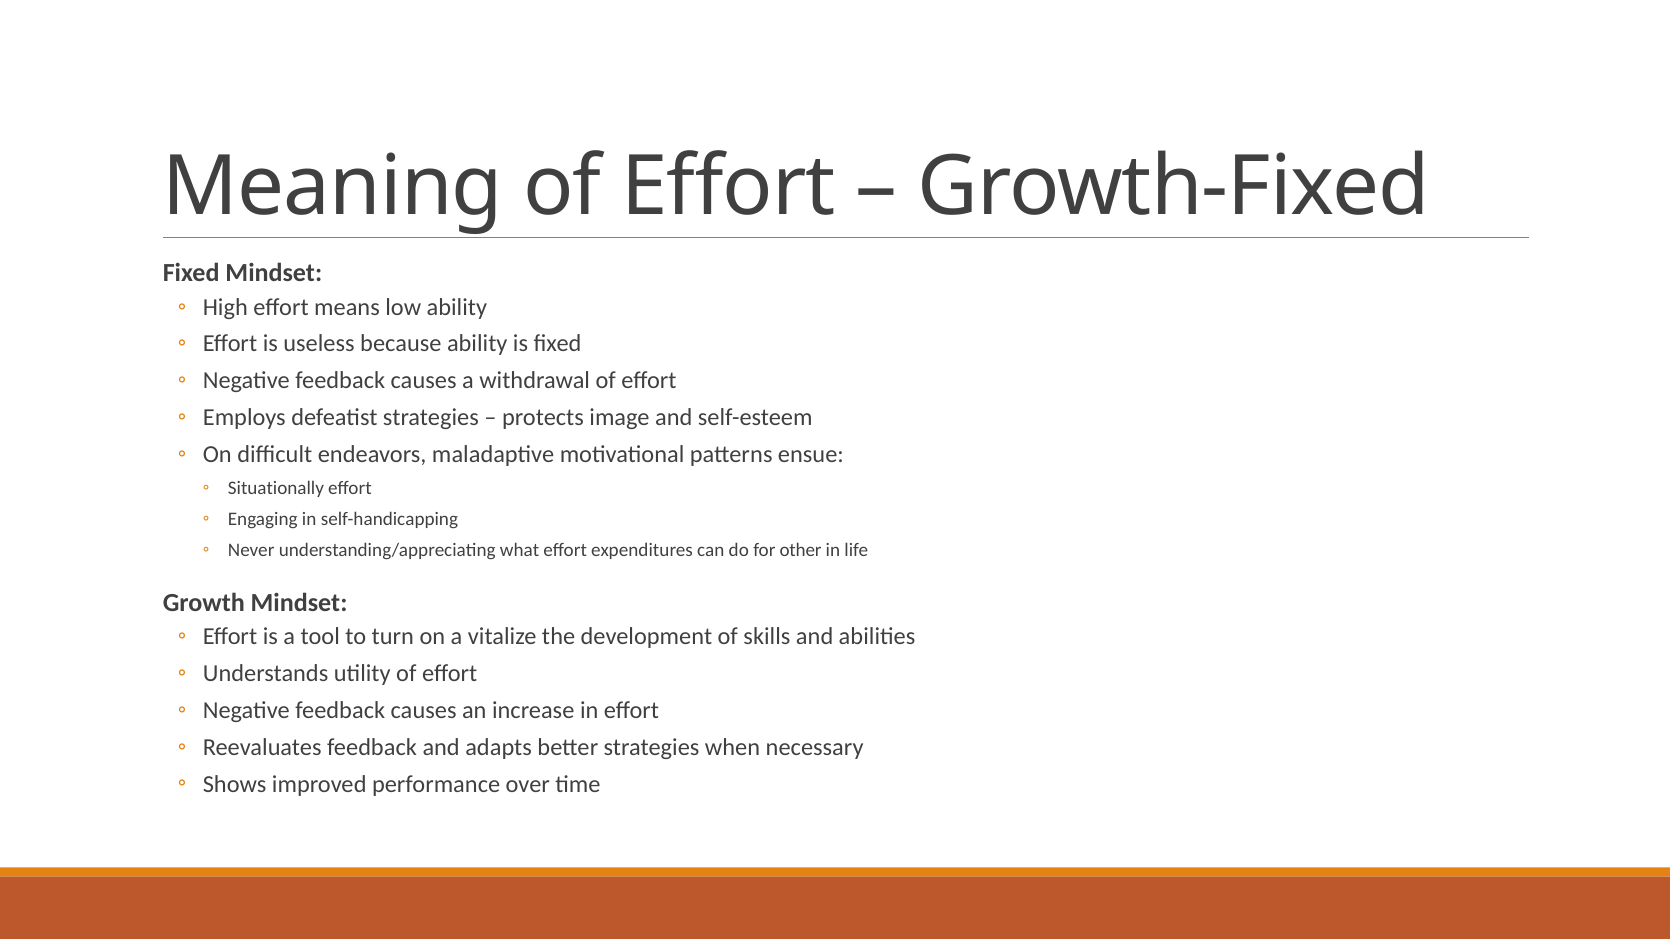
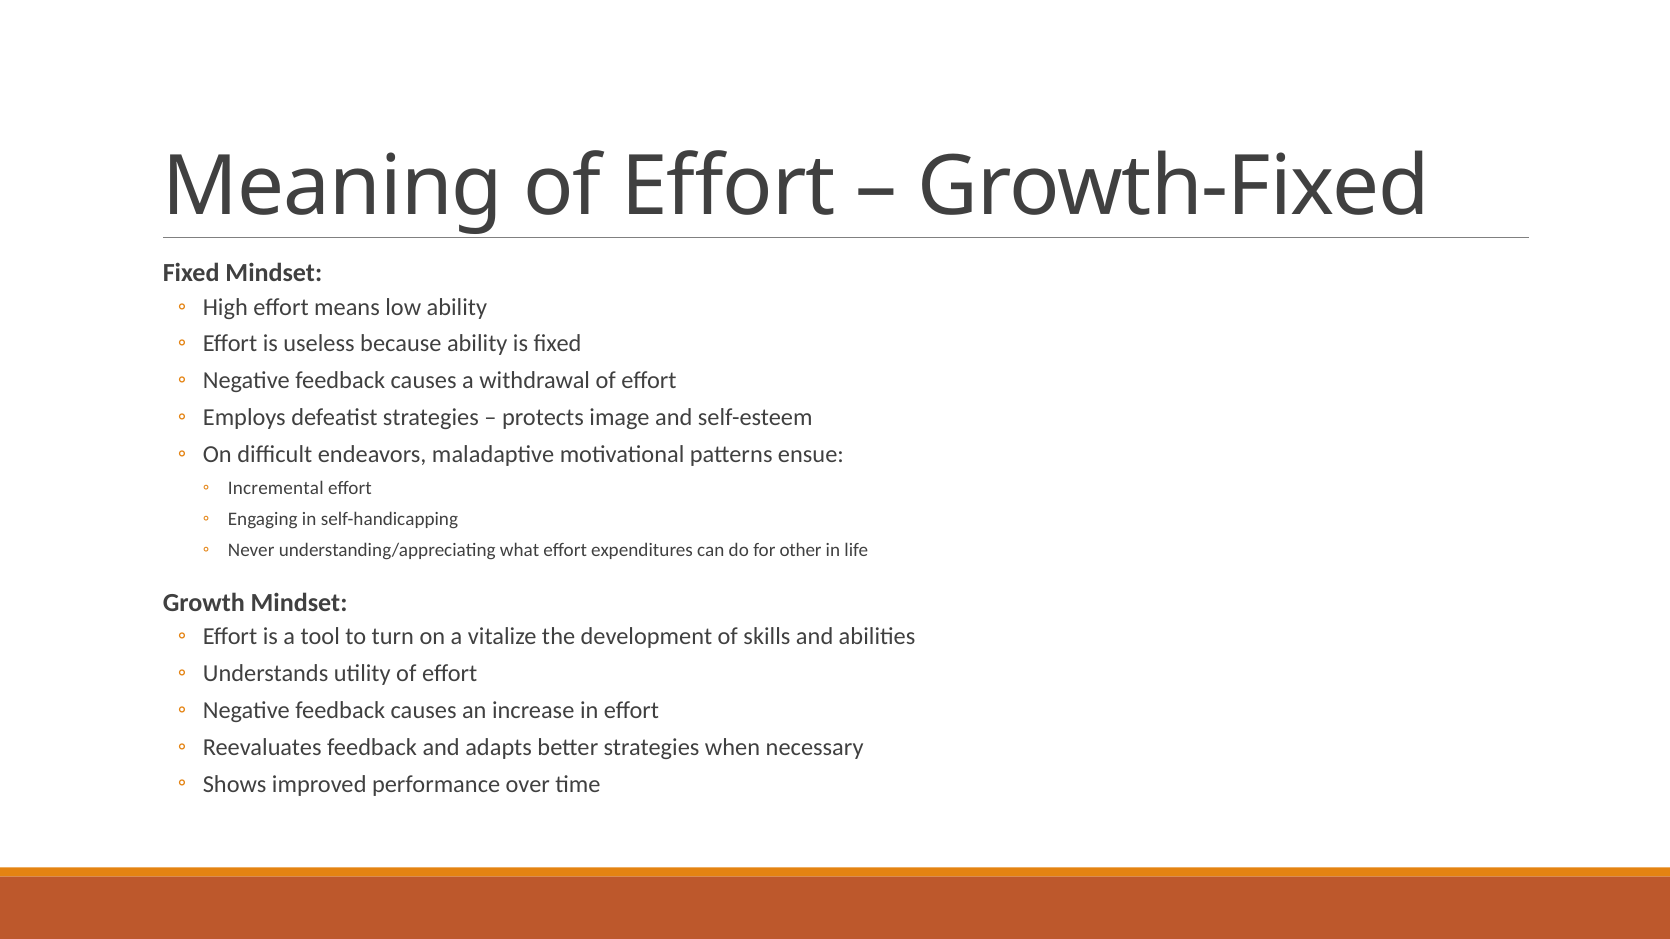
Situationally: Situationally -> Incremental
